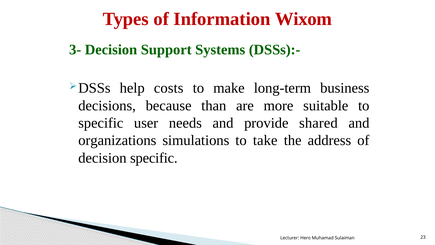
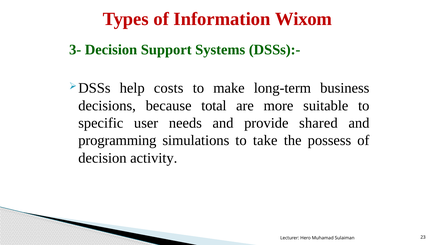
than: than -> total
organizations: organizations -> programming
address: address -> possess
decision specific: specific -> activity
